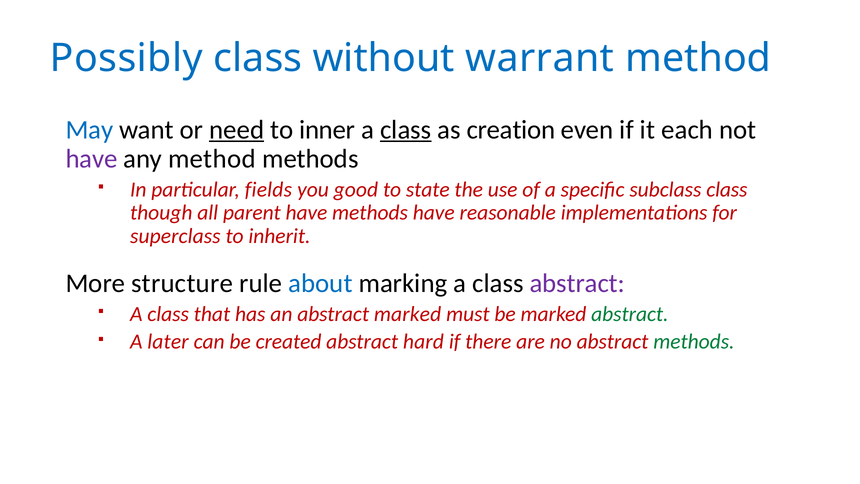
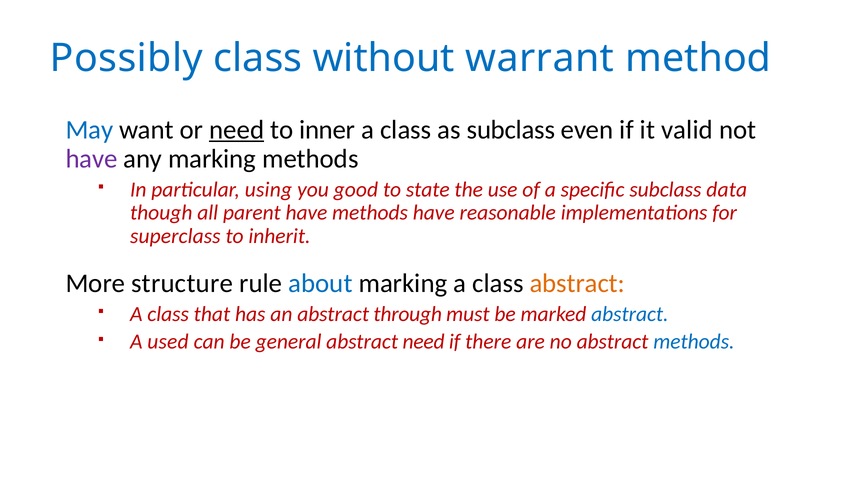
class at (406, 130) underline: present -> none
as creation: creation -> subclass
each: each -> valid
any method: method -> marking
fields: fields -> using
subclass class: class -> data
abstract at (577, 283) colour: purple -> orange
abstract marked: marked -> through
abstract at (630, 314) colour: green -> blue
later: later -> used
created: created -> general
abstract hard: hard -> need
methods at (694, 342) colour: green -> blue
